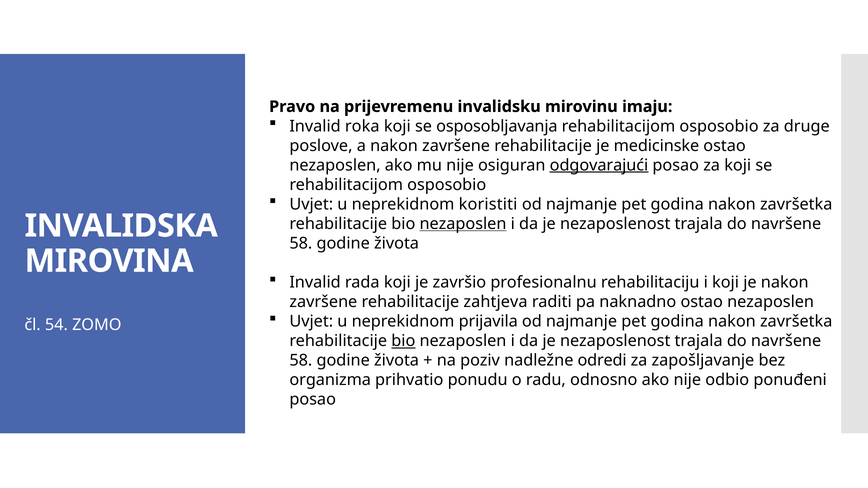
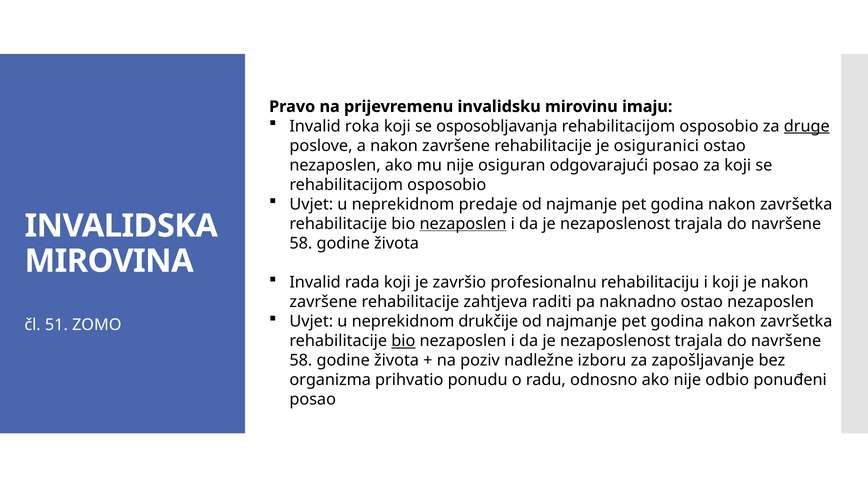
druge underline: none -> present
medicinske: medicinske -> osiguranici
odgovarajući underline: present -> none
koristiti: koristiti -> predaje
prijavila: prijavila -> drukčije
54: 54 -> 51
odredi: odredi -> izboru
